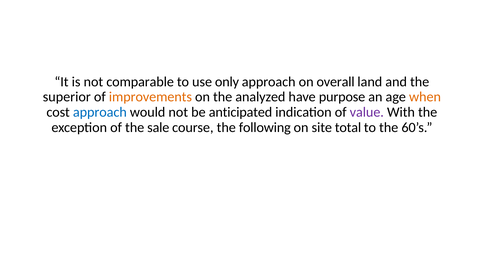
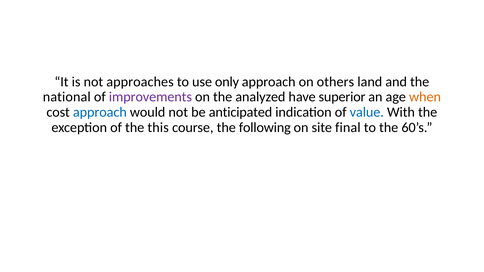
comparable: comparable -> approaches
overall: overall -> others
superior: superior -> national
improvements colour: orange -> purple
purpose: purpose -> superior
value colour: purple -> blue
sale: sale -> this
total: total -> final
